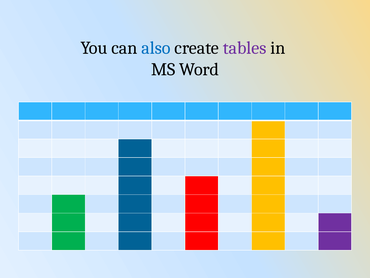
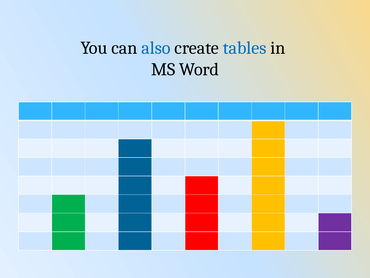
tables colour: purple -> blue
